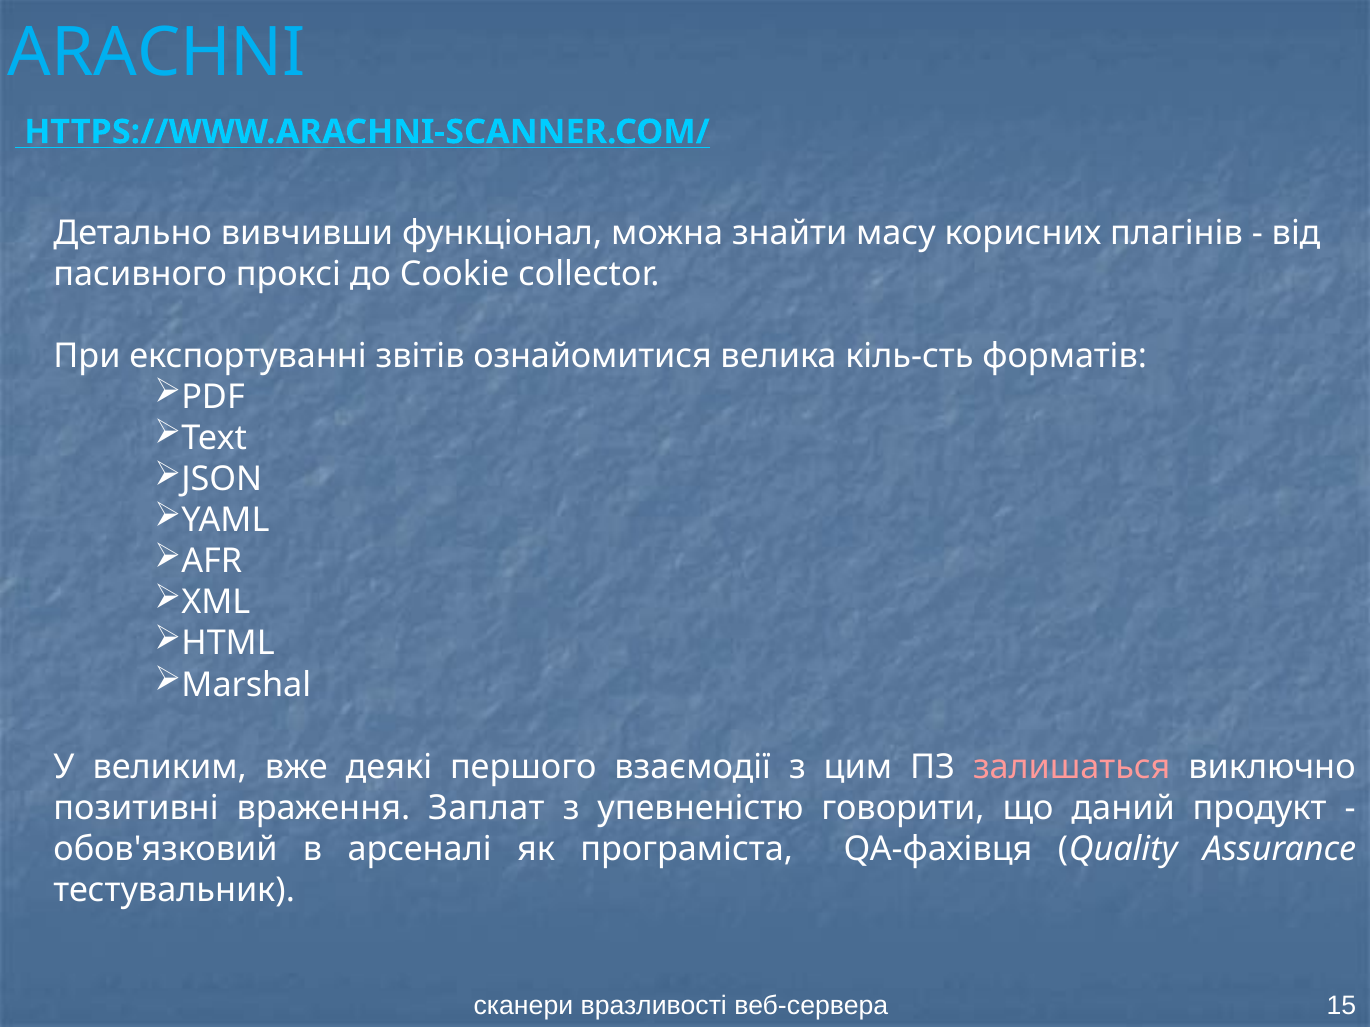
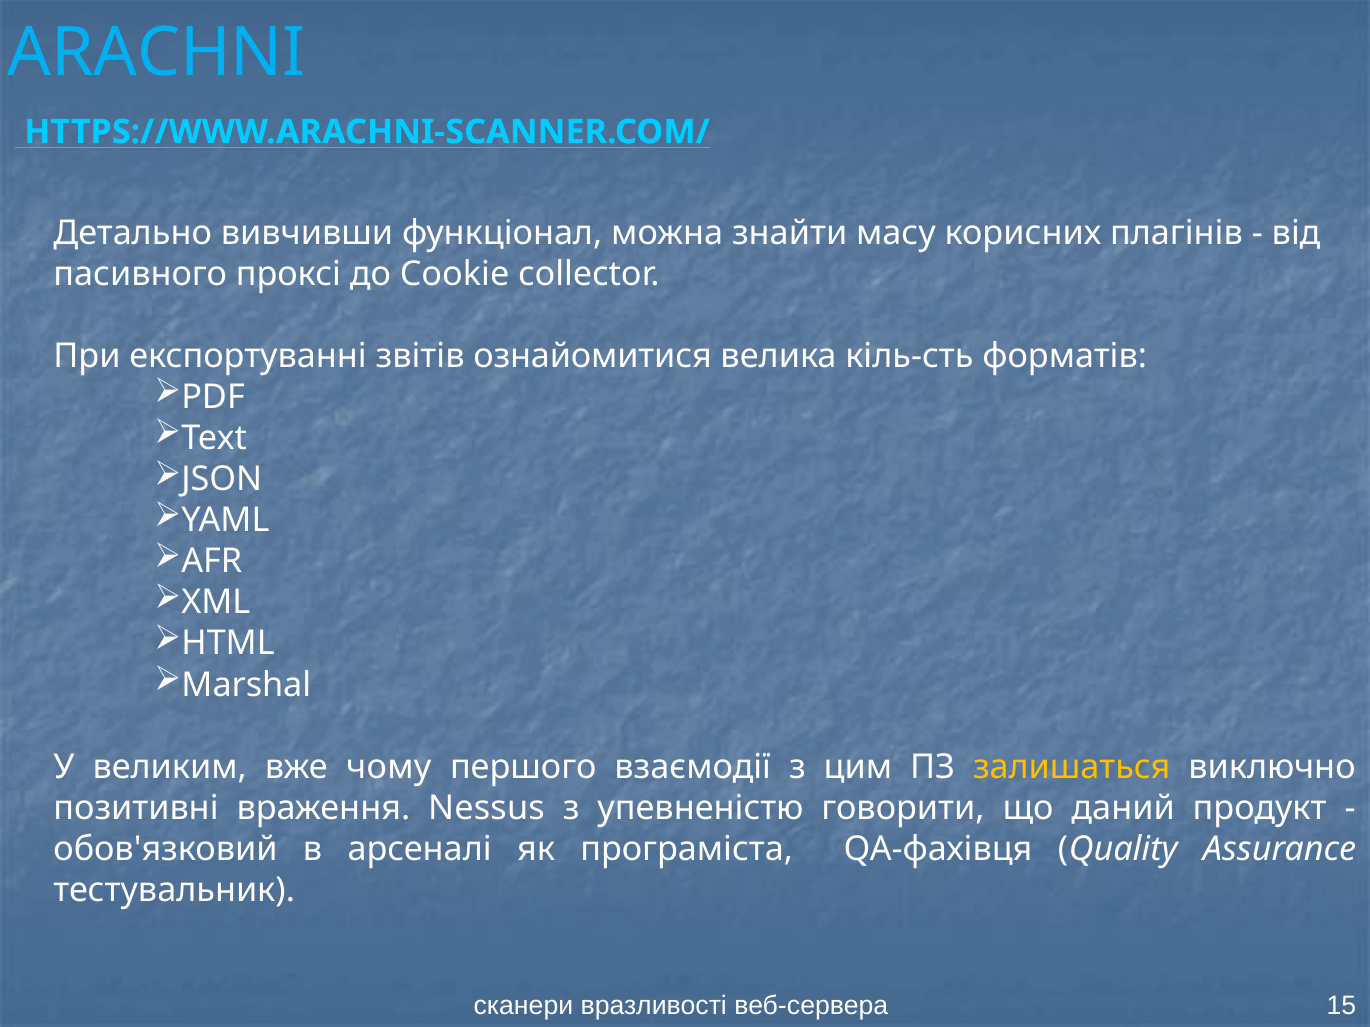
деякі: деякі -> чому
залишаться colour: pink -> yellow
Заплат: Заплат -> Nessus
